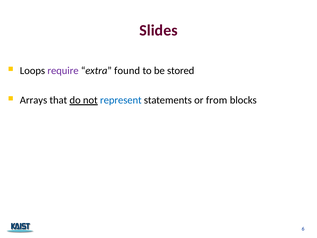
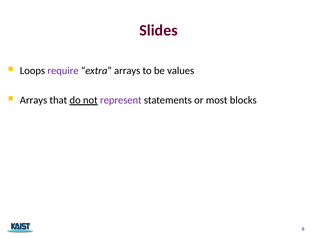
extra found: found -> arrays
stored: stored -> values
represent colour: blue -> purple
from: from -> most
